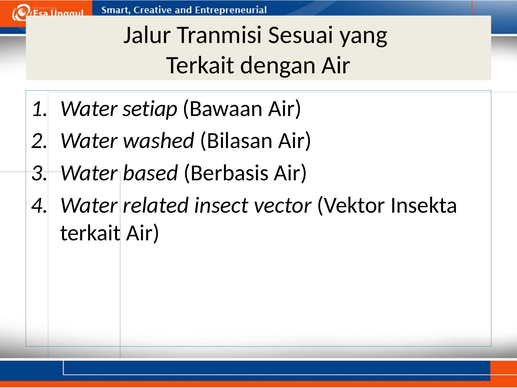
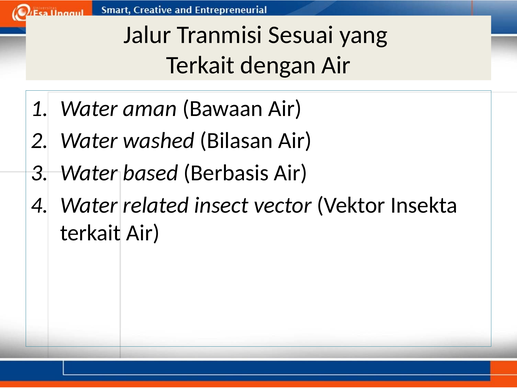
setiap: setiap -> aman
